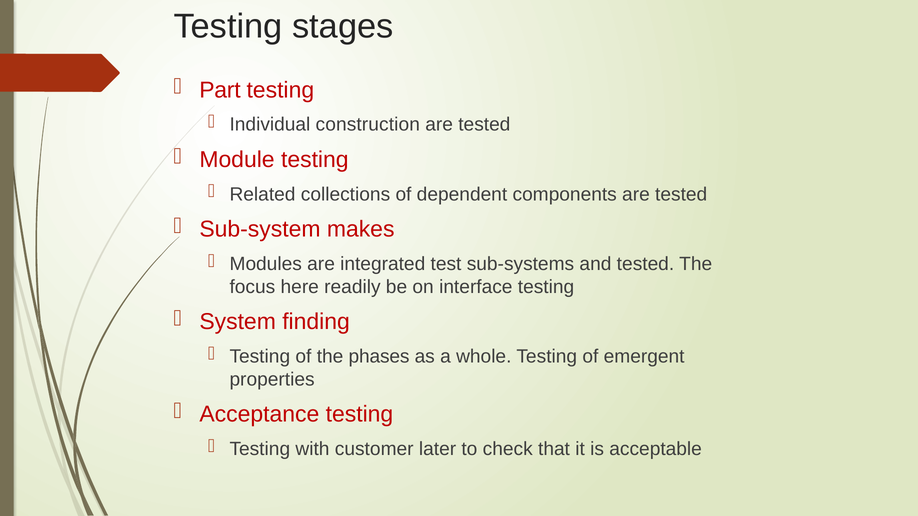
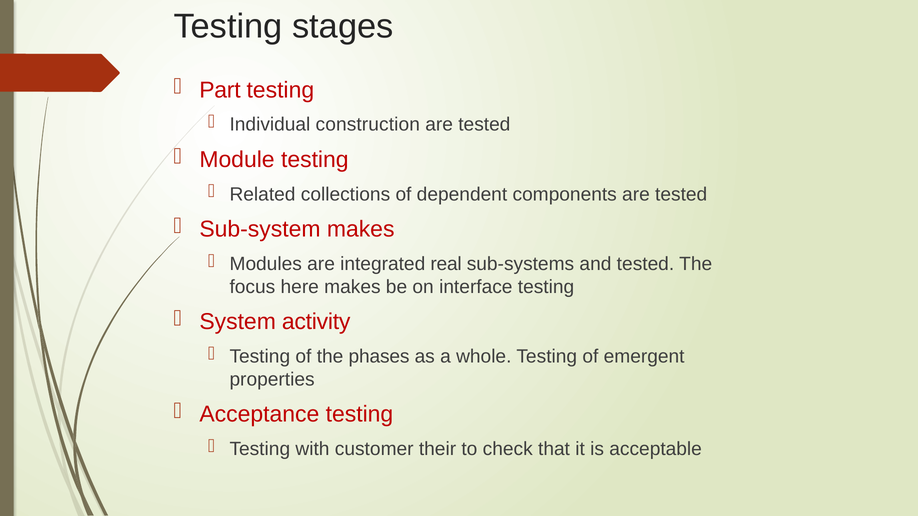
test: test -> real
here readily: readily -> makes
finding: finding -> activity
later: later -> their
